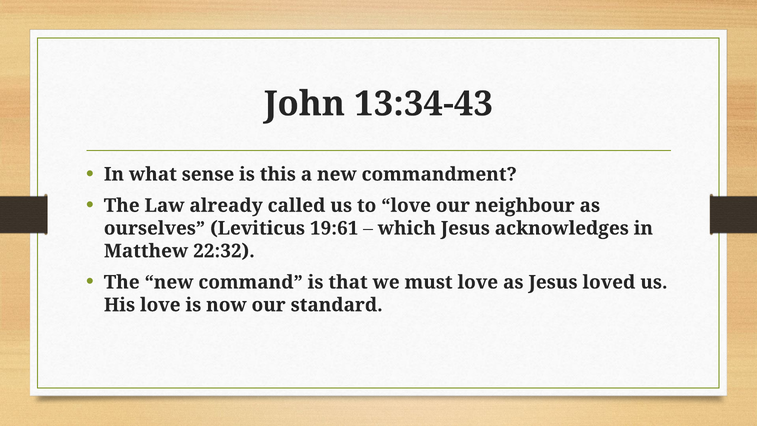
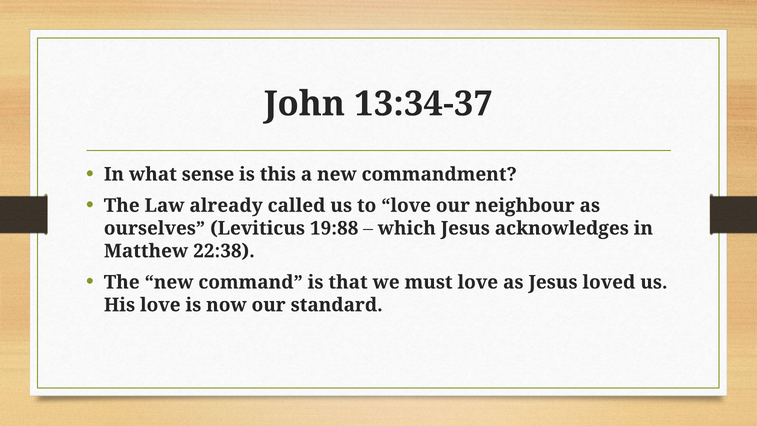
13:34-43: 13:34-43 -> 13:34-37
19:61: 19:61 -> 19:88
22:32: 22:32 -> 22:38
